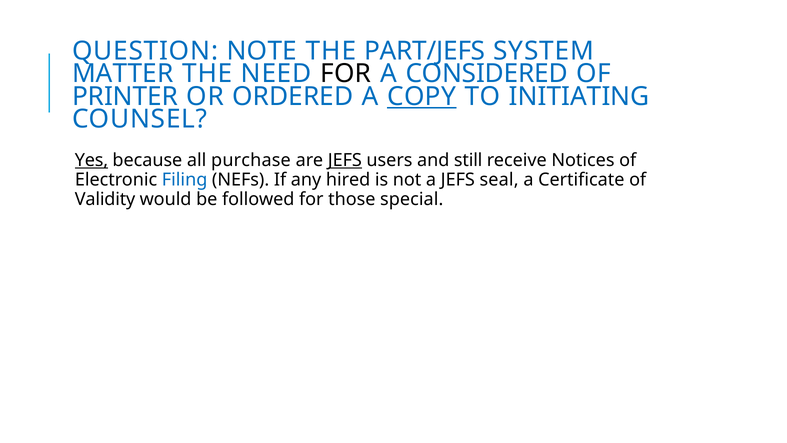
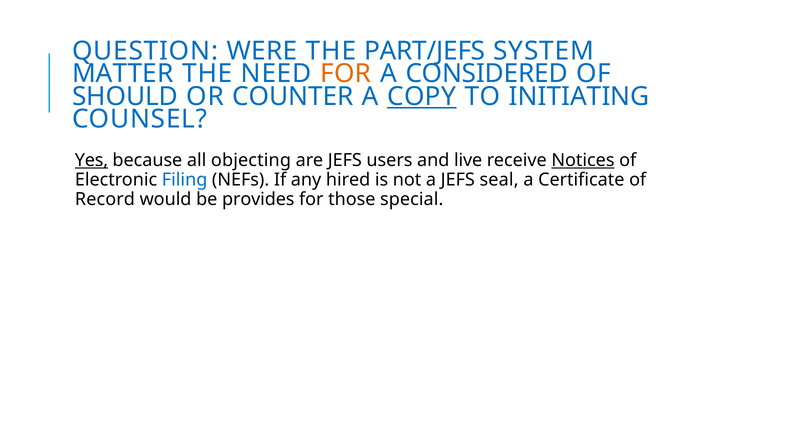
NOTE: NOTE -> WERE
FOR at (346, 74) colour: black -> orange
PRINTER: PRINTER -> SHOULD
ORDERED: ORDERED -> COUNTER
purchase: purchase -> objecting
JEFS at (345, 160) underline: present -> none
still: still -> live
Notices underline: none -> present
Validity: Validity -> Record
followed: followed -> provides
